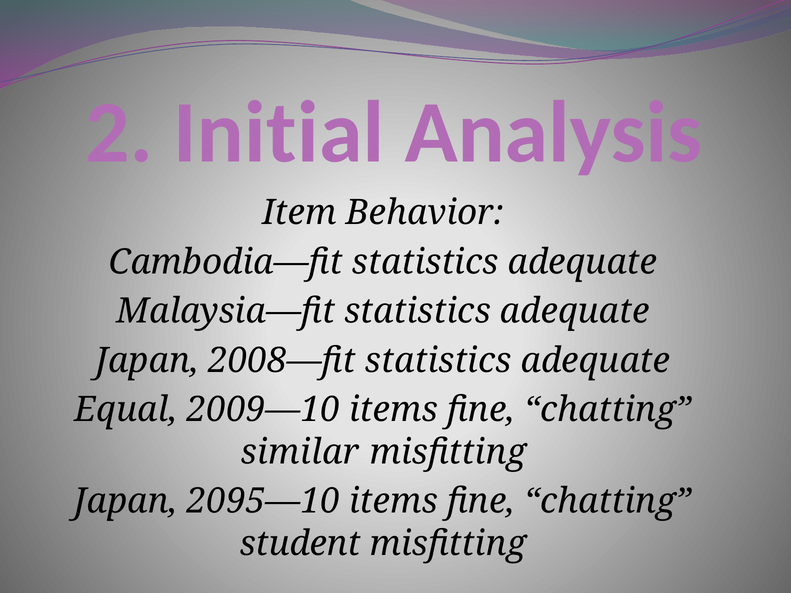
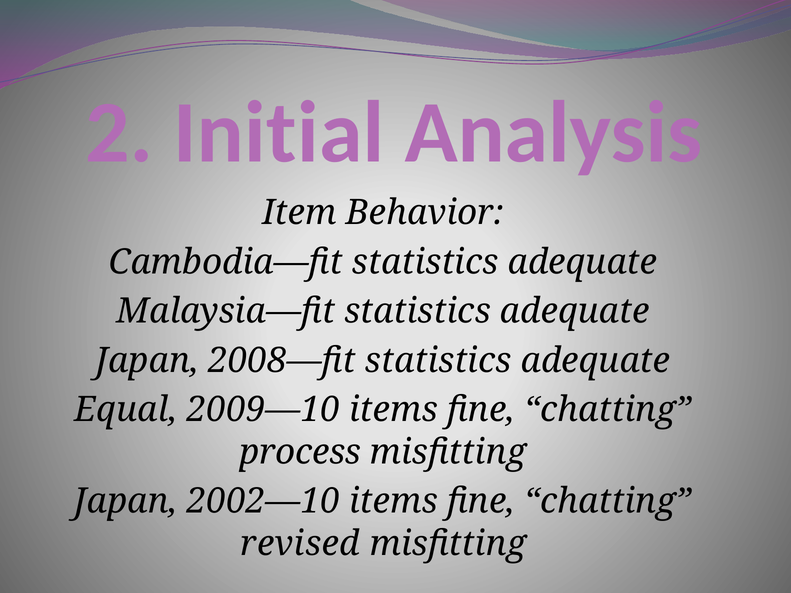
similar: similar -> process
2095—10: 2095—10 -> 2002—10
student: student -> revised
